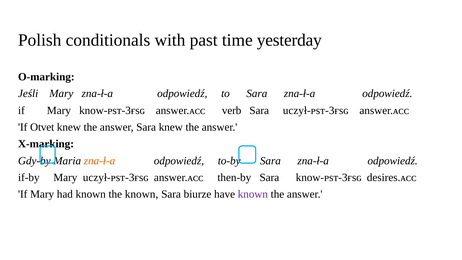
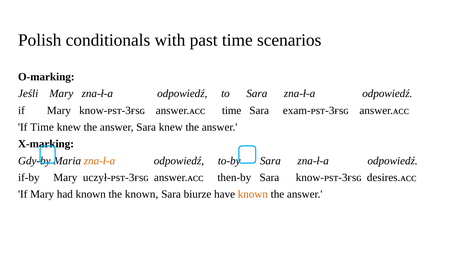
yesterday: yesterday -> scenarios
answer.ᴀᴄᴄ verb: verb -> time
Sara uczył-ᴘsᴛ-3ғsɢ: uczył-ᴘsᴛ-3ғsɢ -> exam-ᴘsᴛ-3ғsɢ
If Otvet: Otvet -> Time
known at (253, 194) colour: purple -> orange
